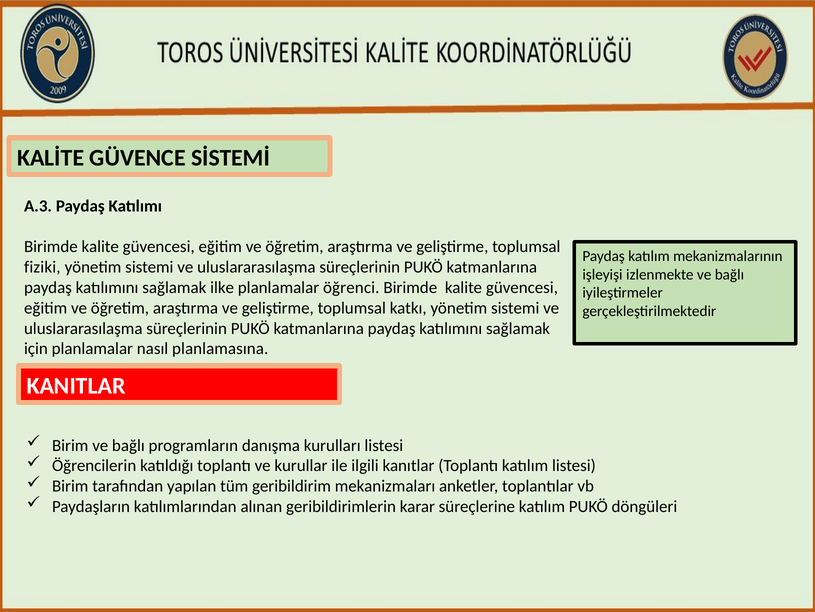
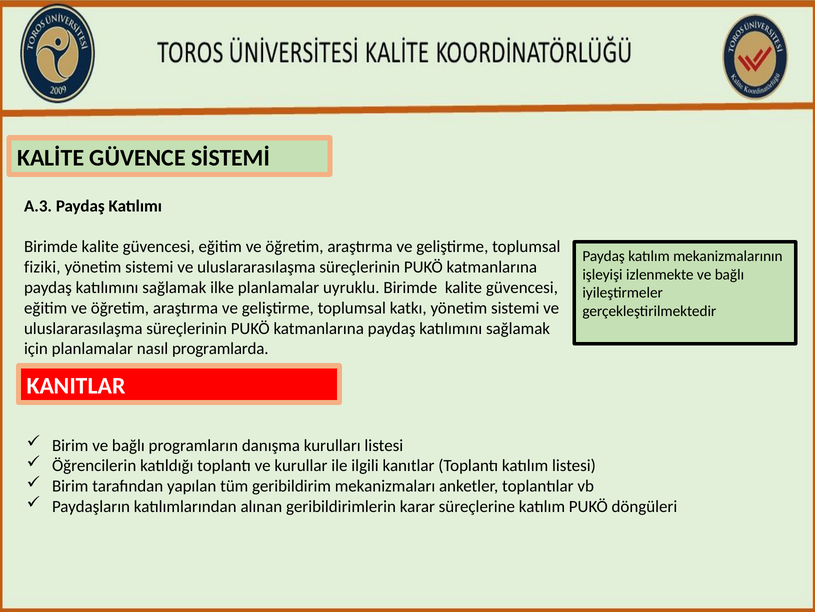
öğrenci: öğrenci -> uyruklu
planlamasına: planlamasına -> programlarda
